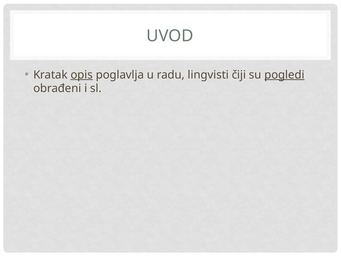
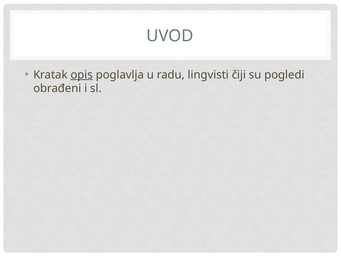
pogledi underline: present -> none
